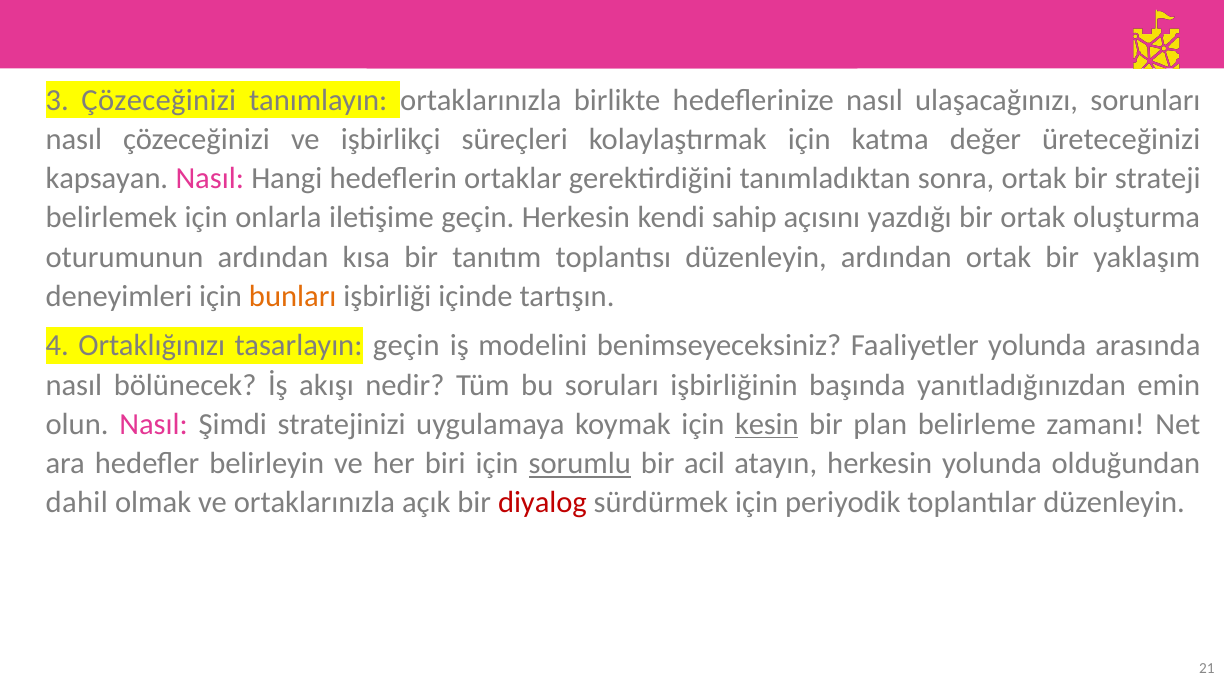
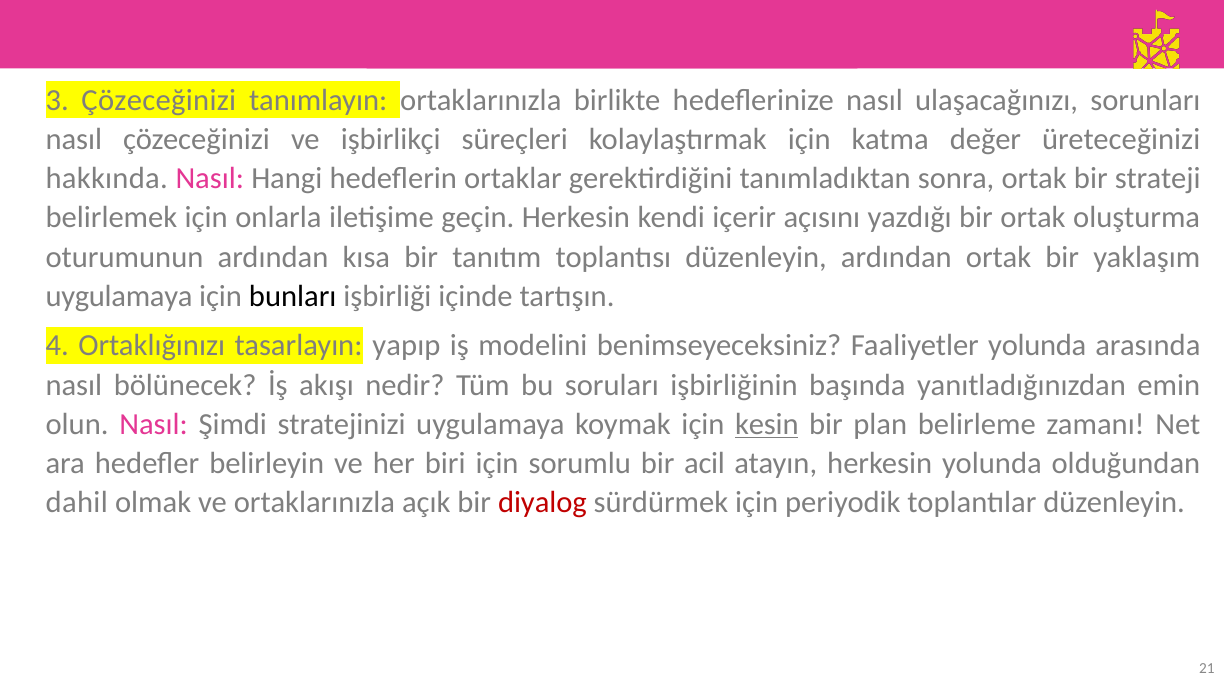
kapsayan: kapsayan -> hakkında
sahip: sahip -> içerir
deneyimleri at (119, 297): deneyimleri -> uygulamaya
bunları colour: orange -> black
tasarlayın geçin: geçin -> yapıp
sorumlu underline: present -> none
